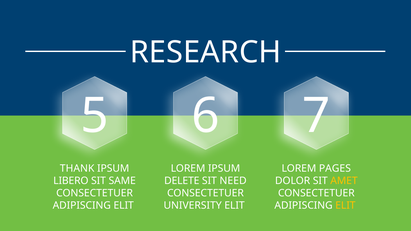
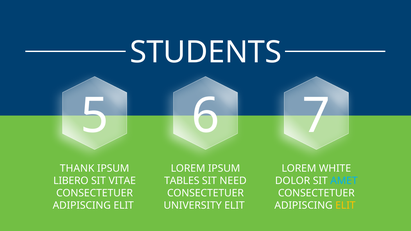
RESEARCH: RESEARCH -> STUDENTS
PAGES: PAGES -> WHITE
SAME: SAME -> VITAE
DELETE: DELETE -> TABLES
AMET colour: yellow -> light blue
